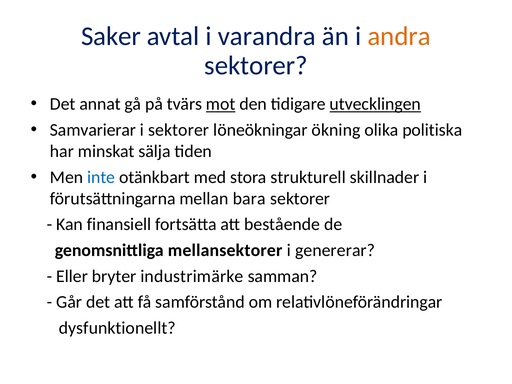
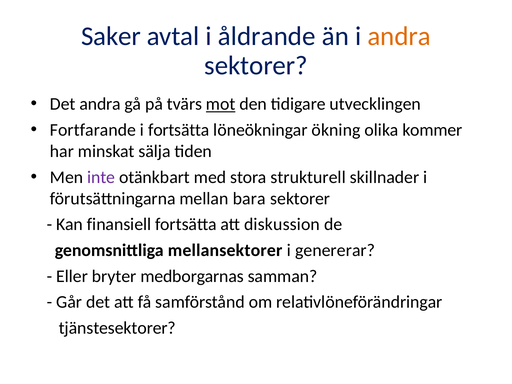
varandra: varandra -> åldrande
Det annat: annat -> andra
utvecklingen underline: present -> none
Samvarierar: Samvarierar -> Fortfarande
i sektorer: sektorer -> fortsätta
politiska: politiska -> kommer
inte colour: blue -> purple
bestående: bestående -> diskussion
industrimärke: industrimärke -> medborgarnas
dysfunktionellt: dysfunktionellt -> tjänstesektorer
